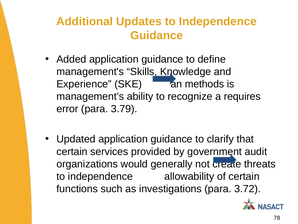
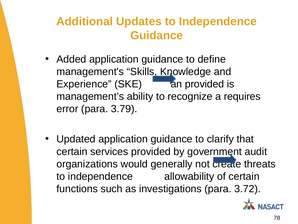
methods at (205, 84): methods -> provided
